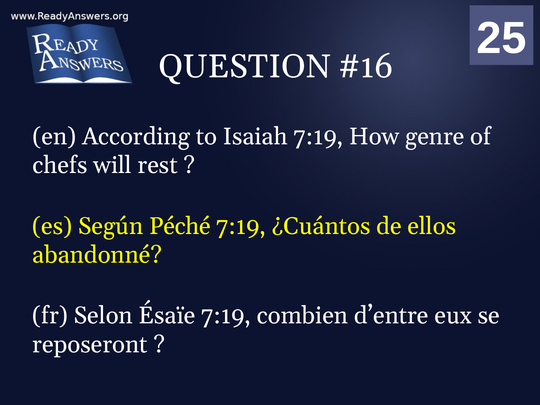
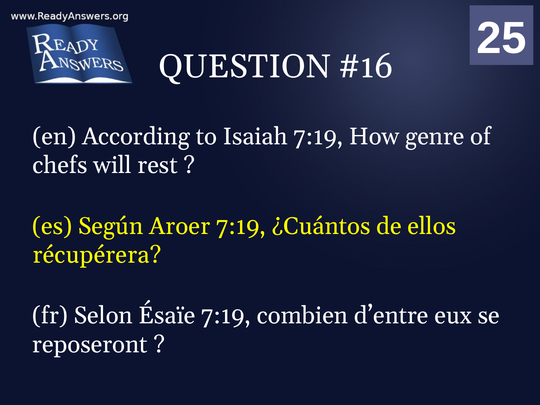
Péché: Péché -> Aroer
abandonné: abandonné -> récupérera
